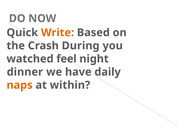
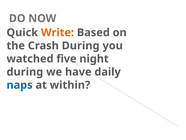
feel: feel -> five
dinner at (25, 72): dinner -> during
naps colour: orange -> blue
